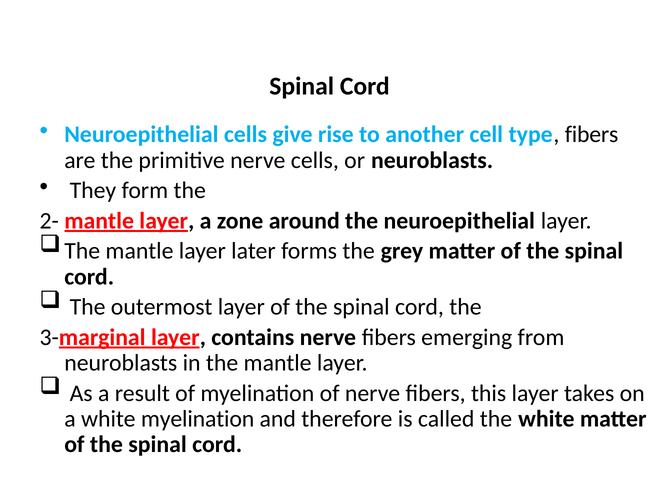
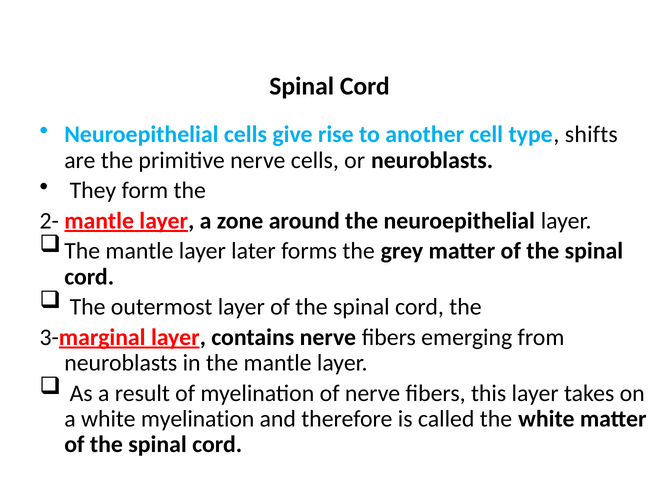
type fibers: fibers -> shifts
